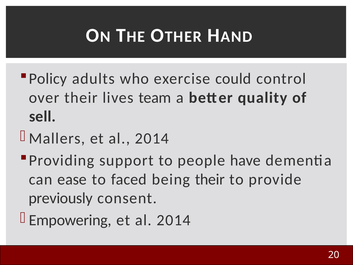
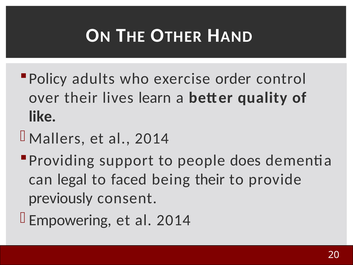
could: could -> order
team: team -> learn
sell: sell -> like
have: have -> does
ease: ease -> legal
